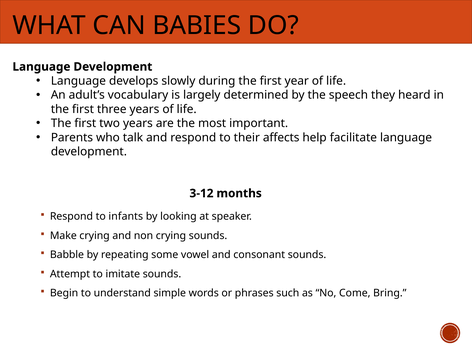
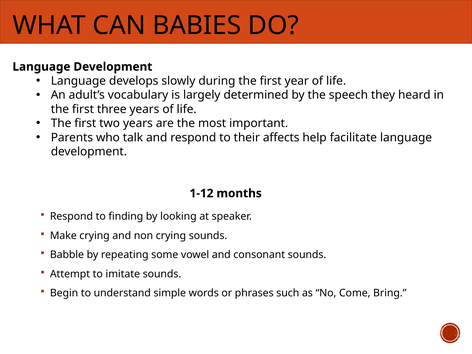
3-12: 3-12 -> 1-12
infants: infants -> finding
